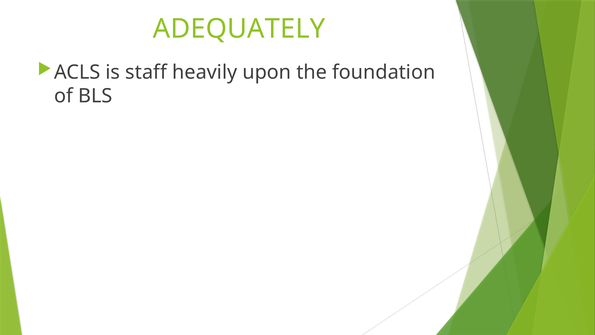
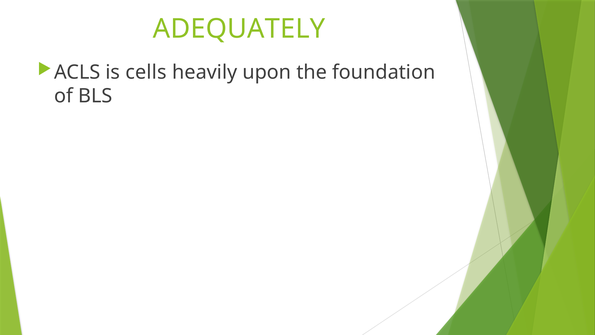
staff: staff -> cells
